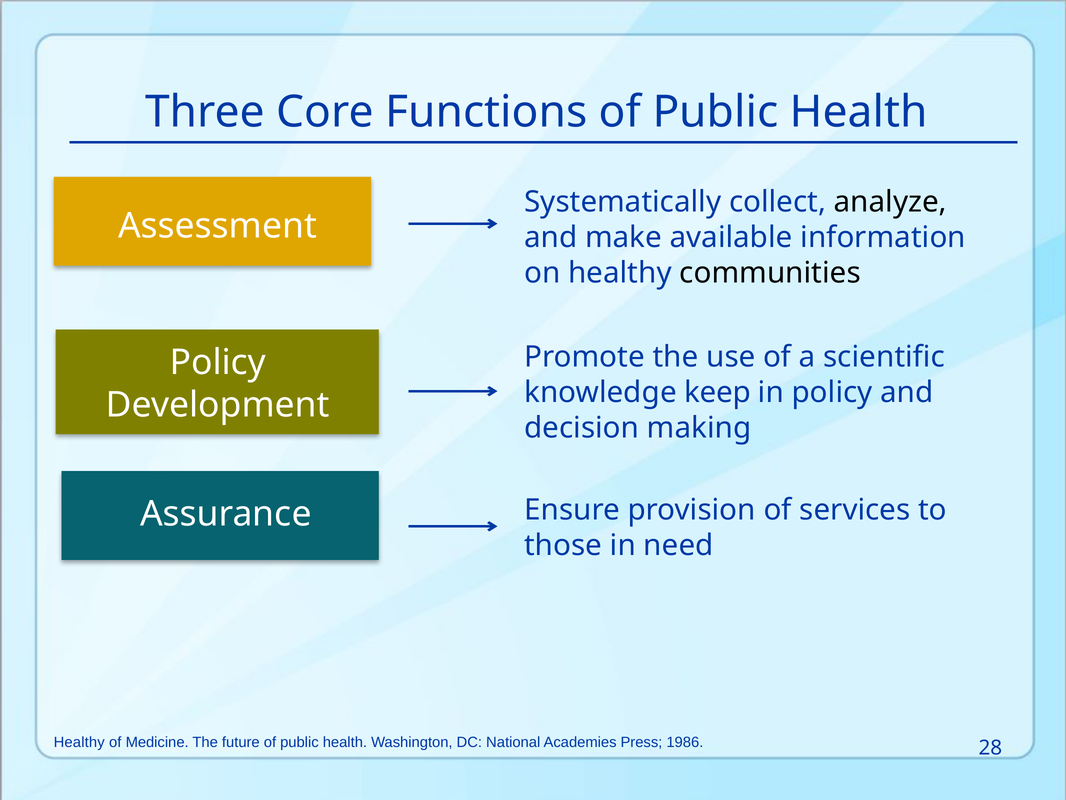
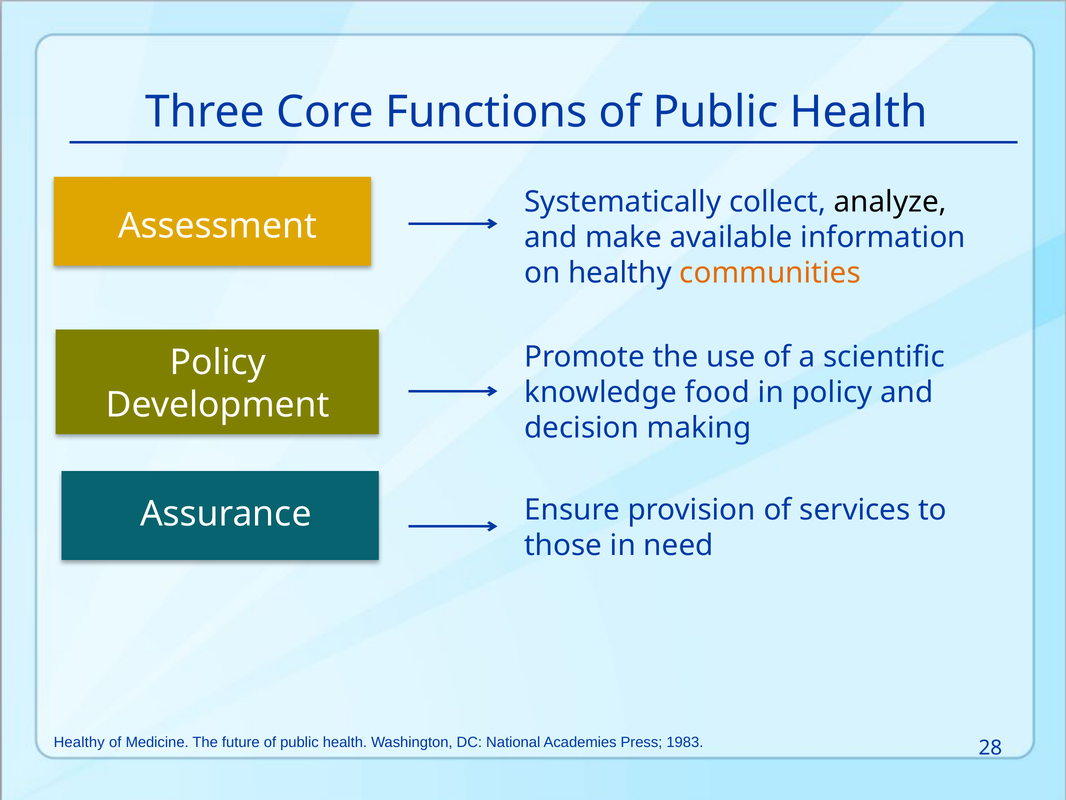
communities colour: black -> orange
keep: keep -> food
1986: 1986 -> 1983
